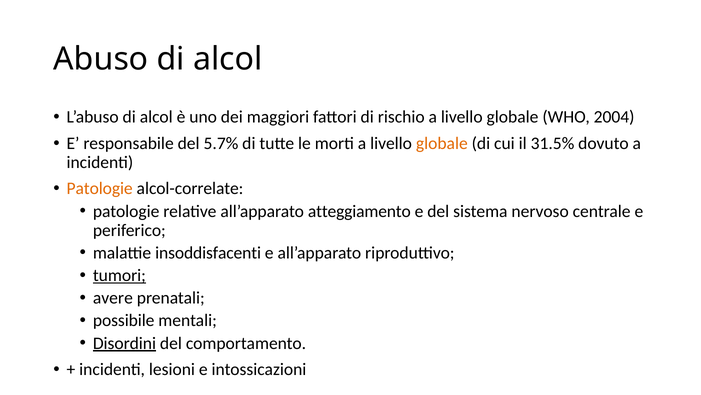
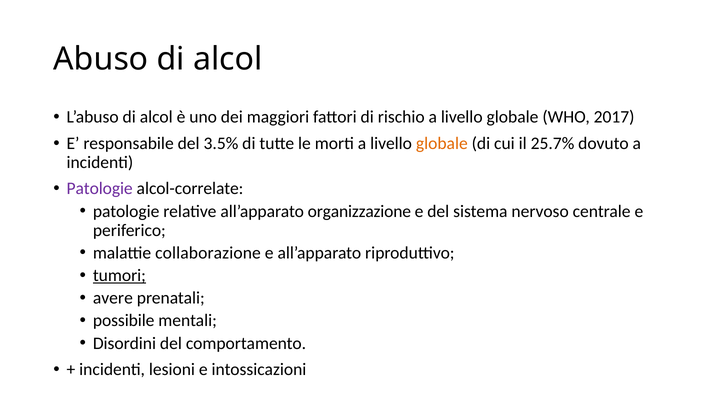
2004: 2004 -> 2017
5.7%: 5.7% -> 3.5%
31.5%: 31.5% -> 25.7%
Patologie at (100, 188) colour: orange -> purple
atteggiamento: atteggiamento -> organizzazione
insoddisfacenti: insoddisfacenti -> collaborazione
Disordini underline: present -> none
